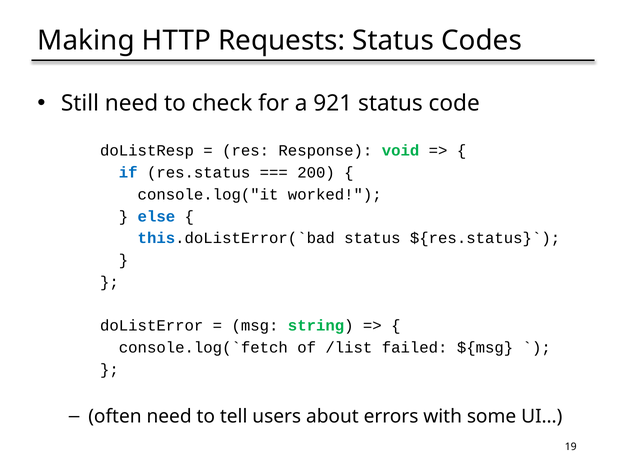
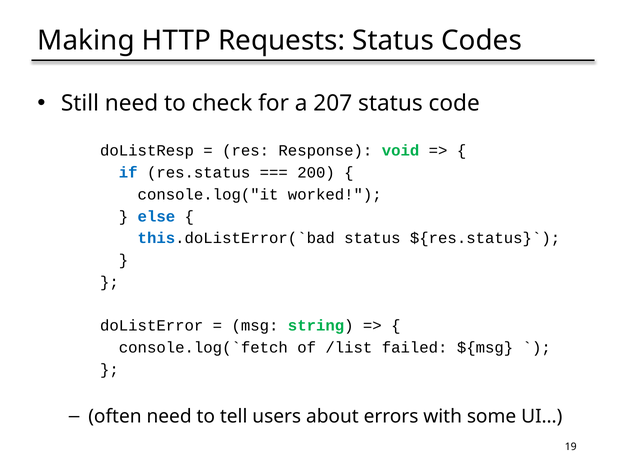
921: 921 -> 207
